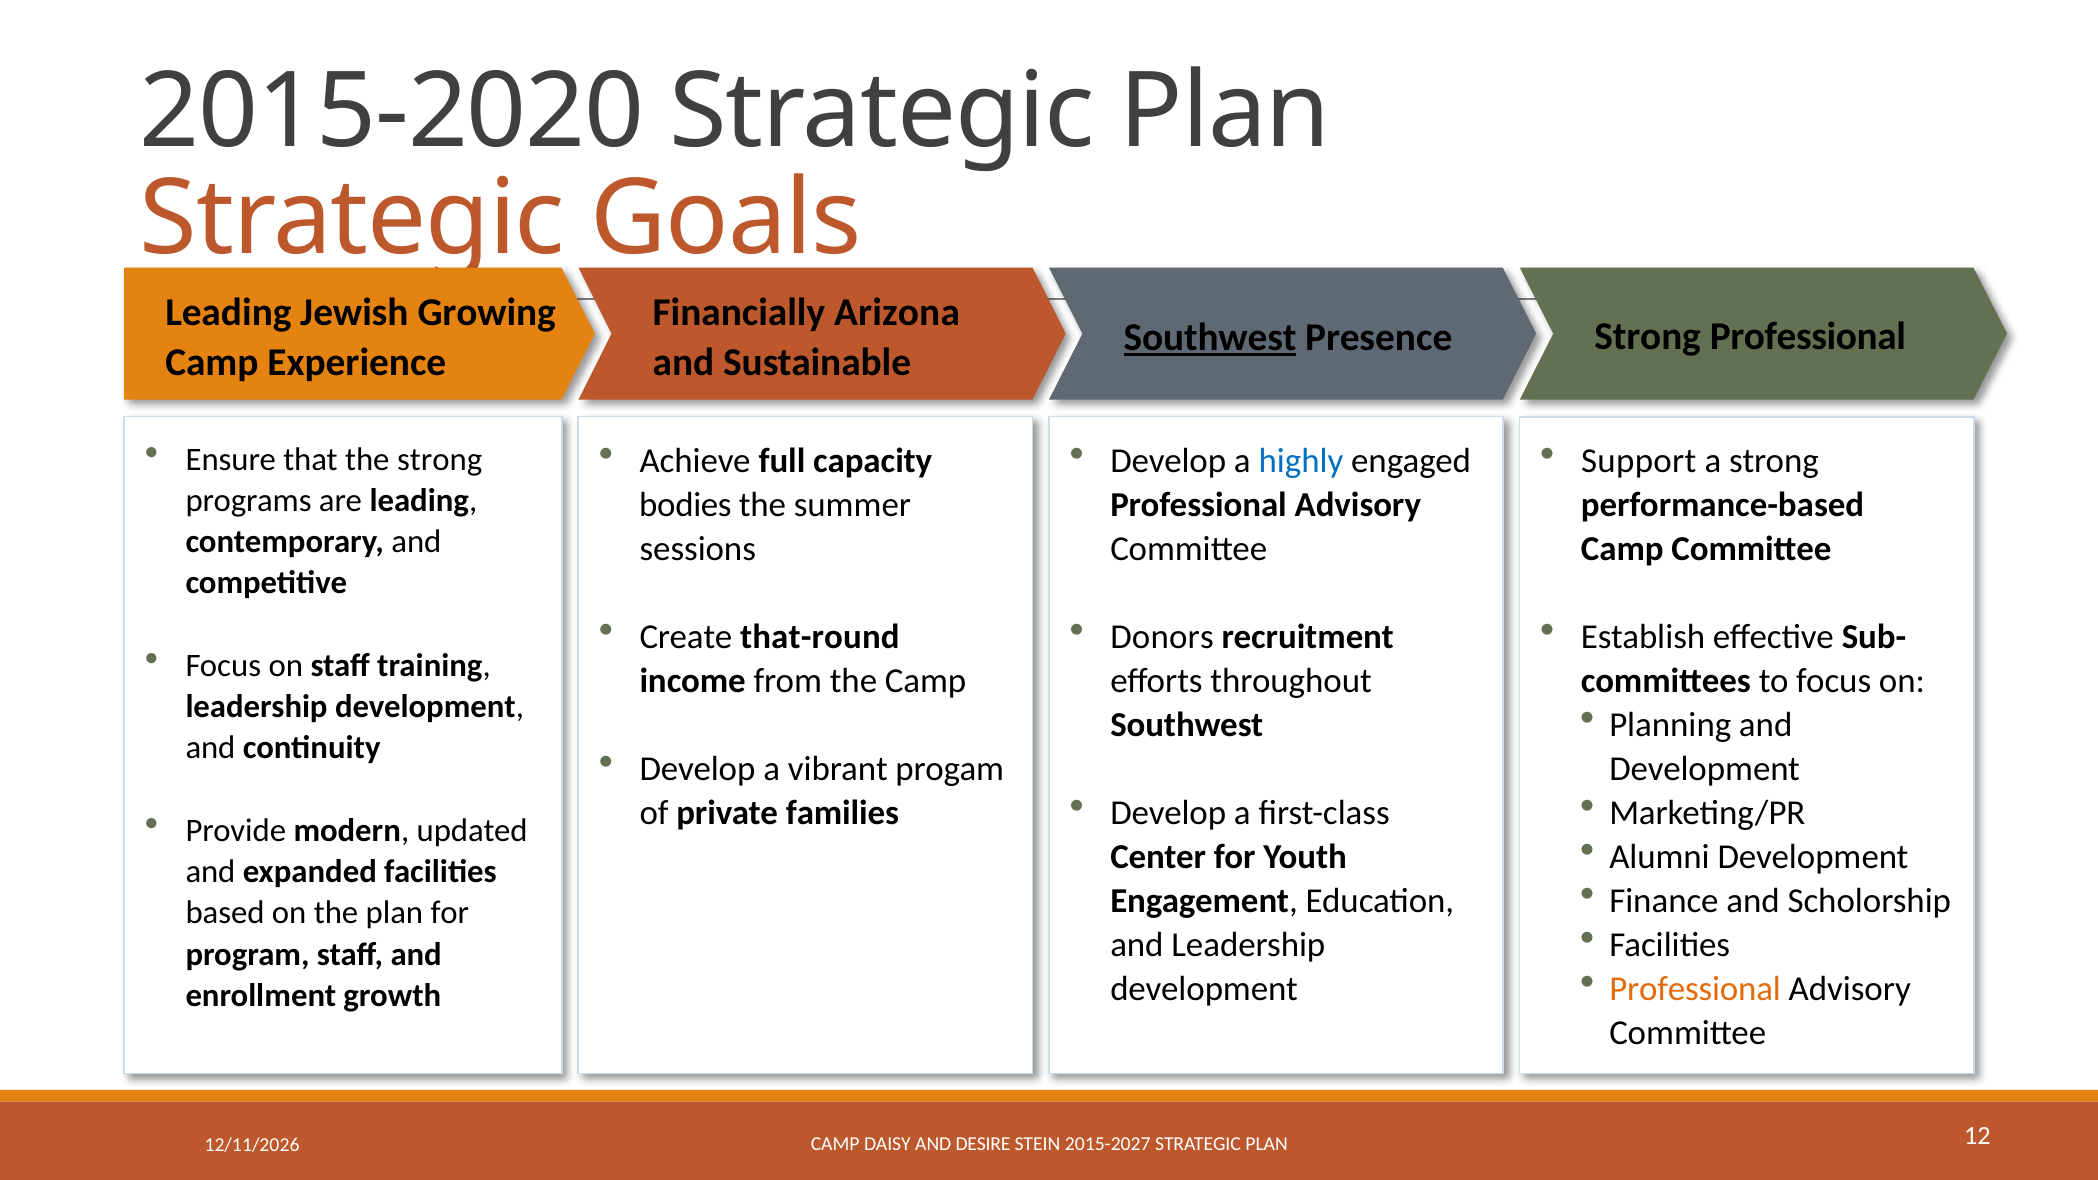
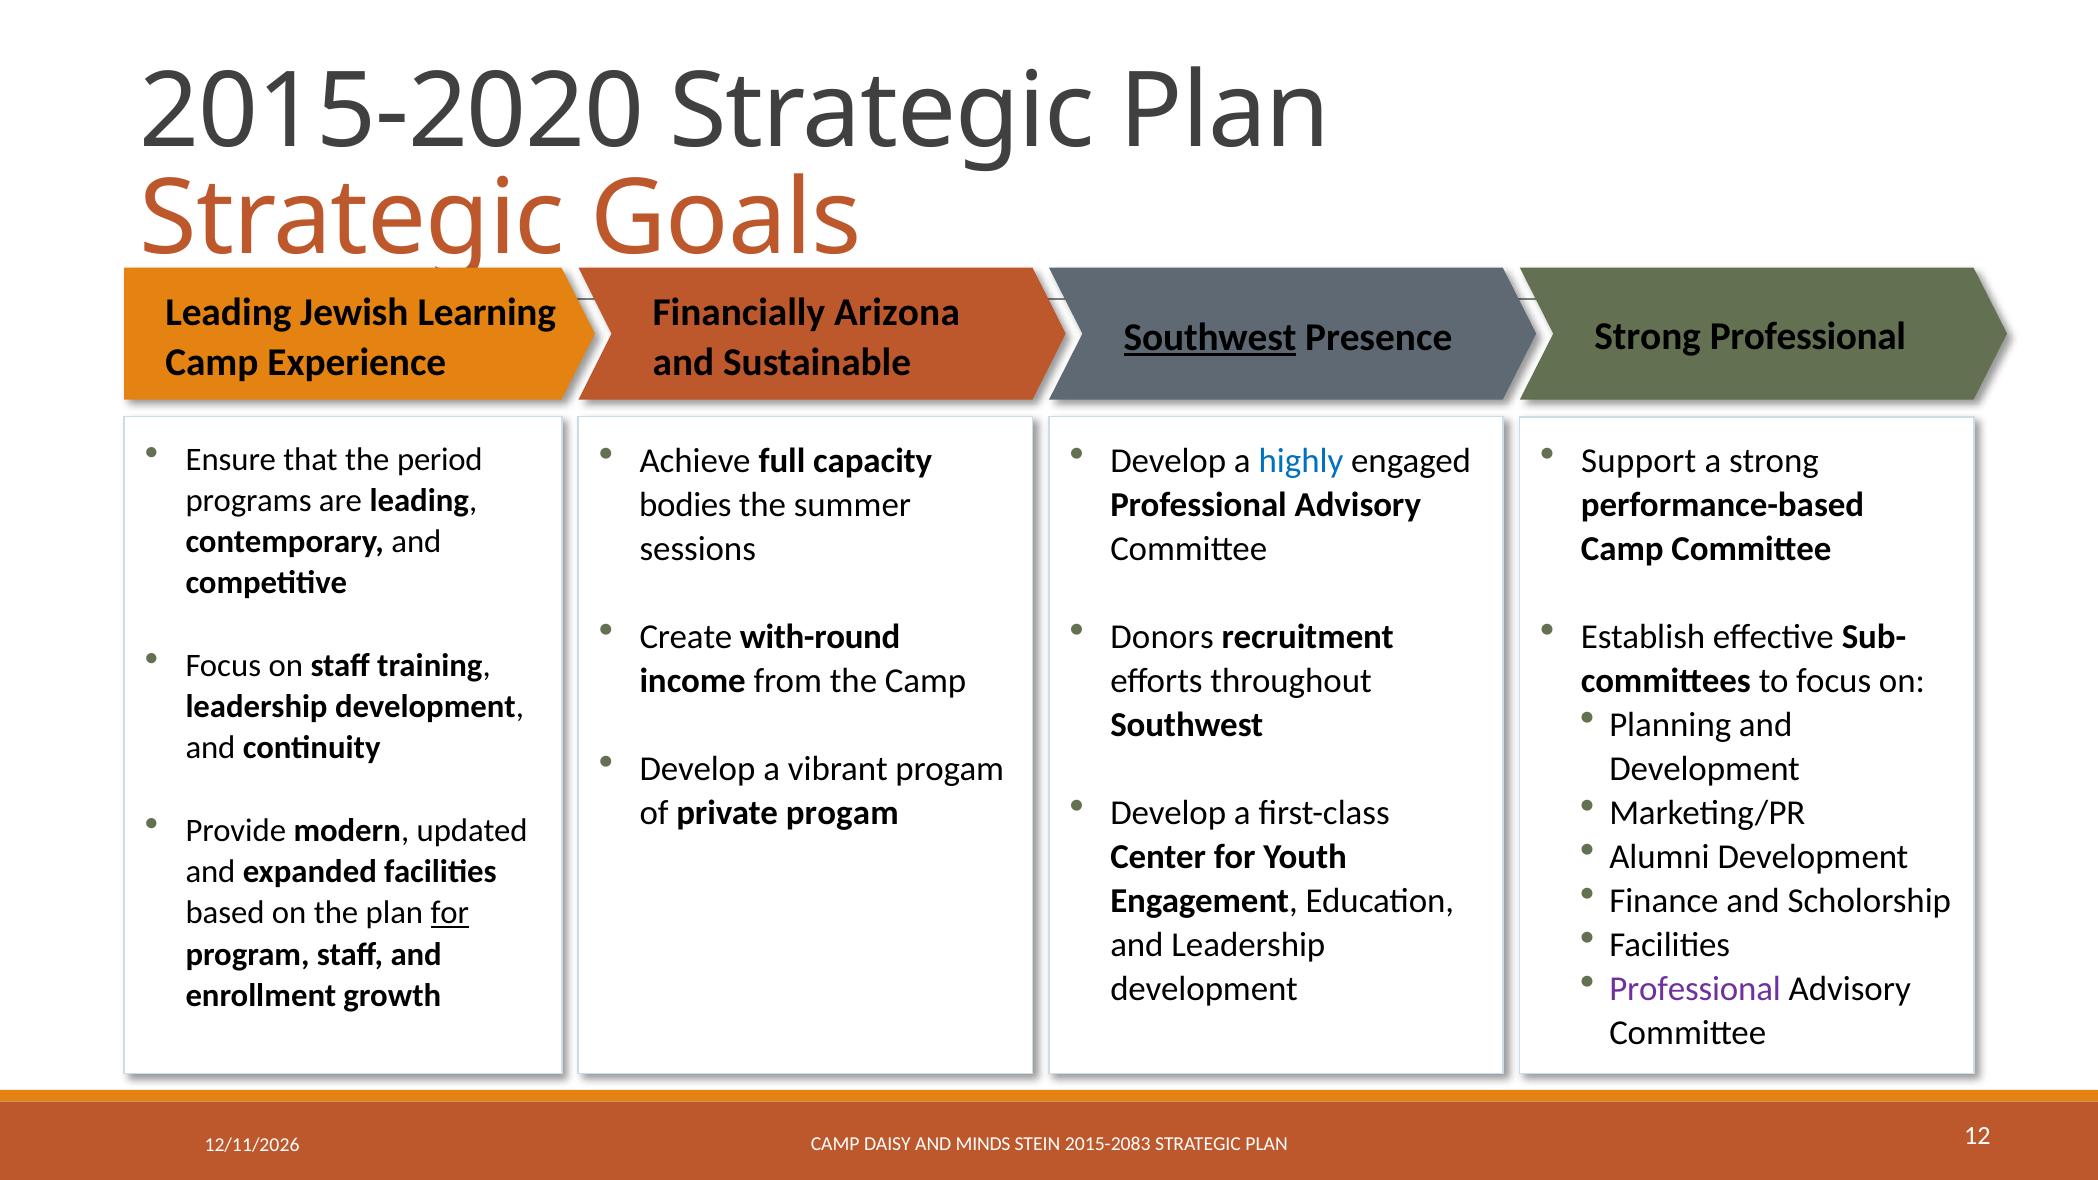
Growing: Growing -> Learning
the strong: strong -> period
that-round: that-round -> with-round
private families: families -> progam
for at (450, 913) underline: none -> present
Professional at (1695, 989) colour: orange -> purple
DESIRE: DESIRE -> MINDS
2015-2027: 2015-2027 -> 2015-2083
